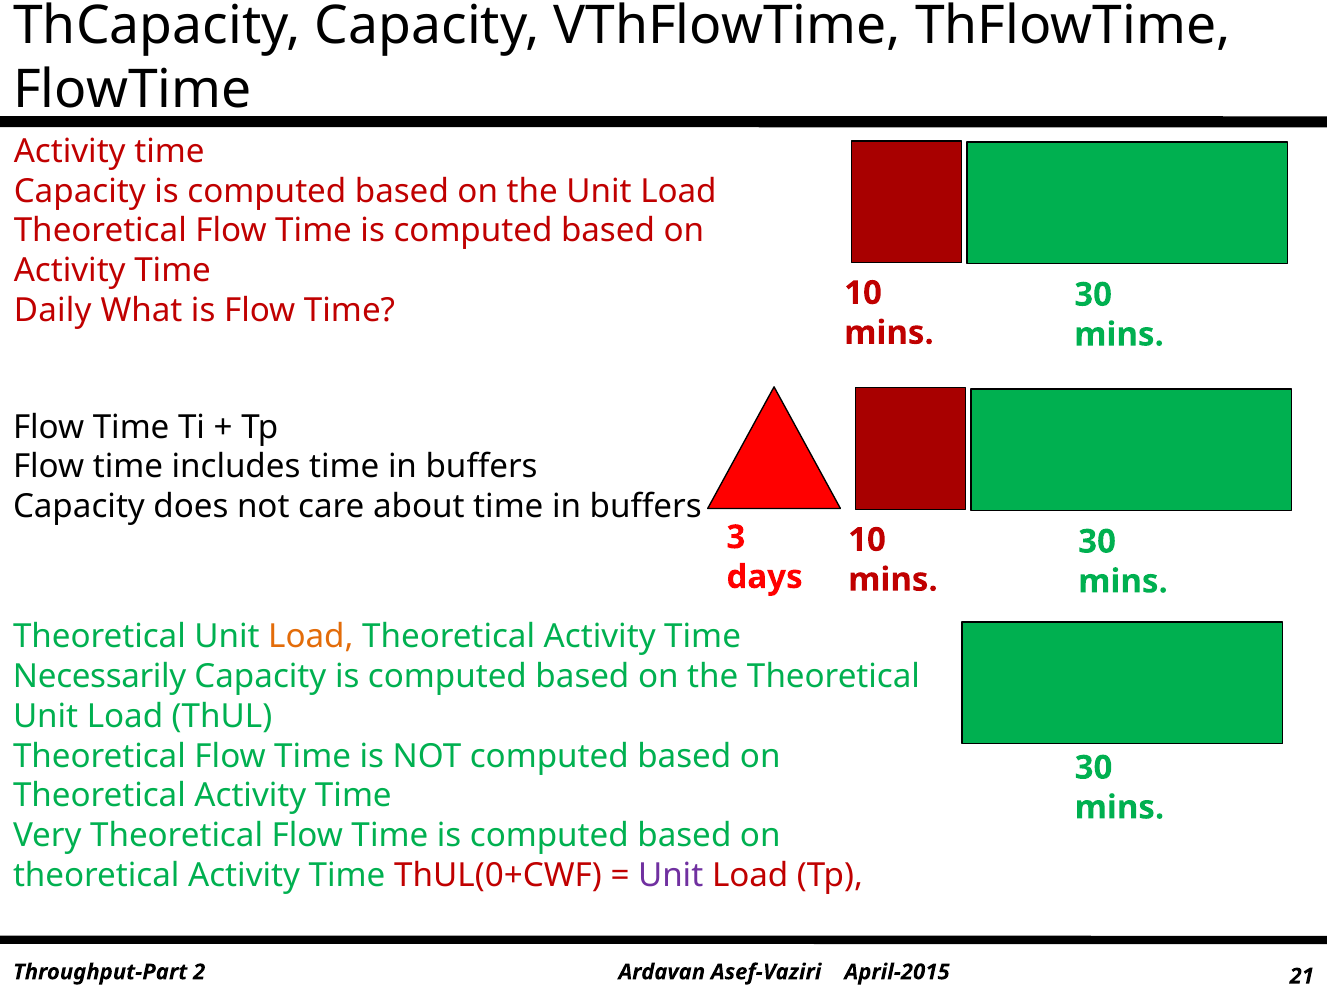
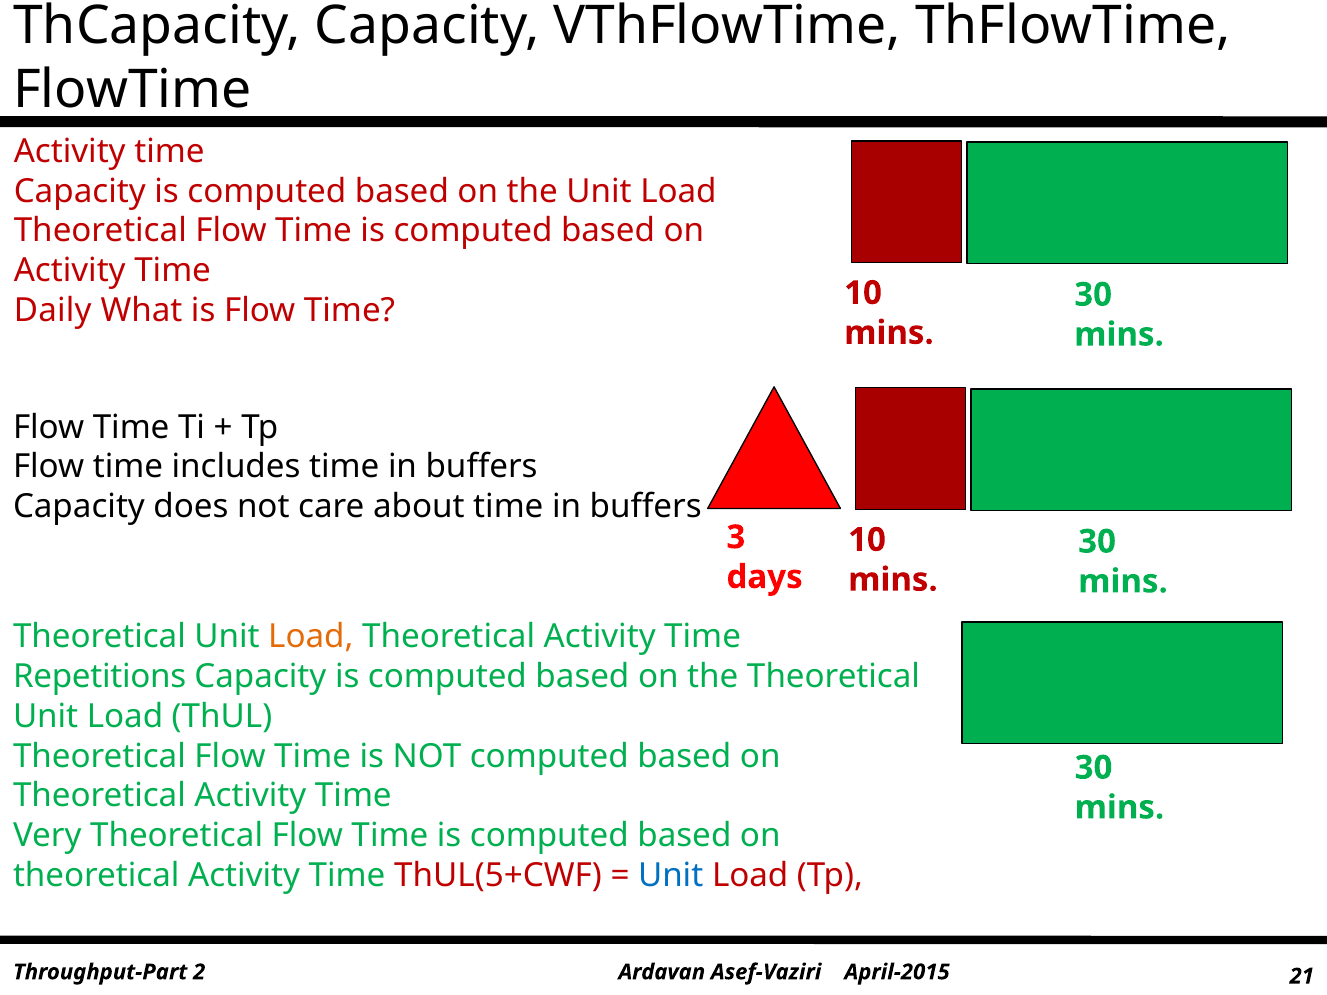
Necessarily: Necessarily -> Repetitions
ThUL(0+CWF: ThUL(0+CWF -> ThUL(5+CWF
Unit at (671, 876) colour: purple -> blue
